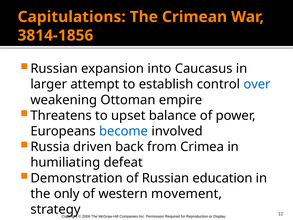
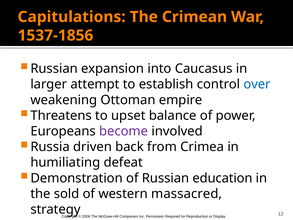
3814-1856: 3814-1856 -> 1537-1856
become colour: blue -> purple
only: only -> sold
movement: movement -> massacred
